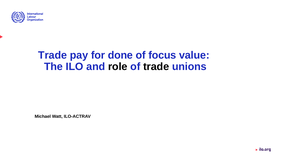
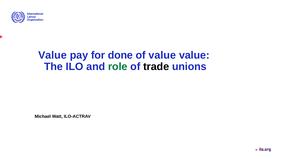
Trade at (53, 55): Trade -> Value
of focus: focus -> value
role colour: black -> green
